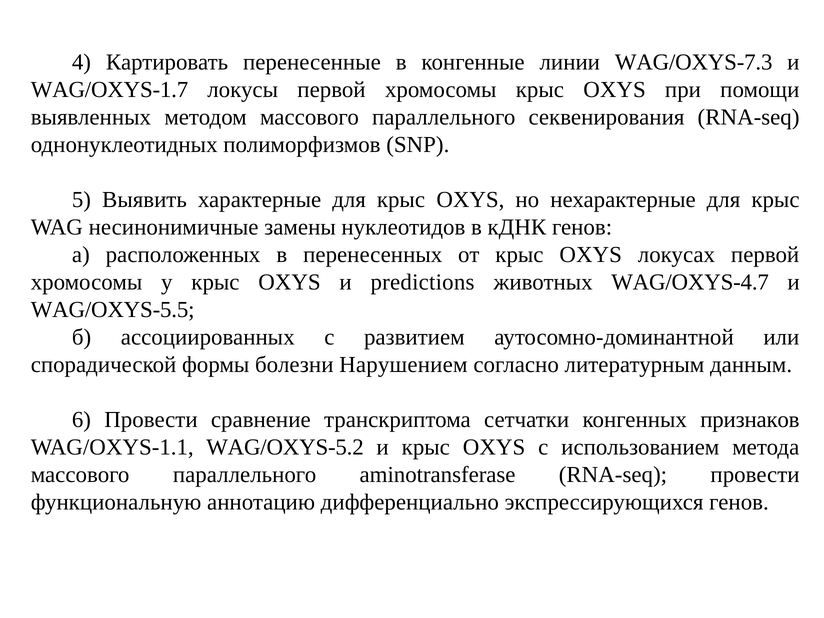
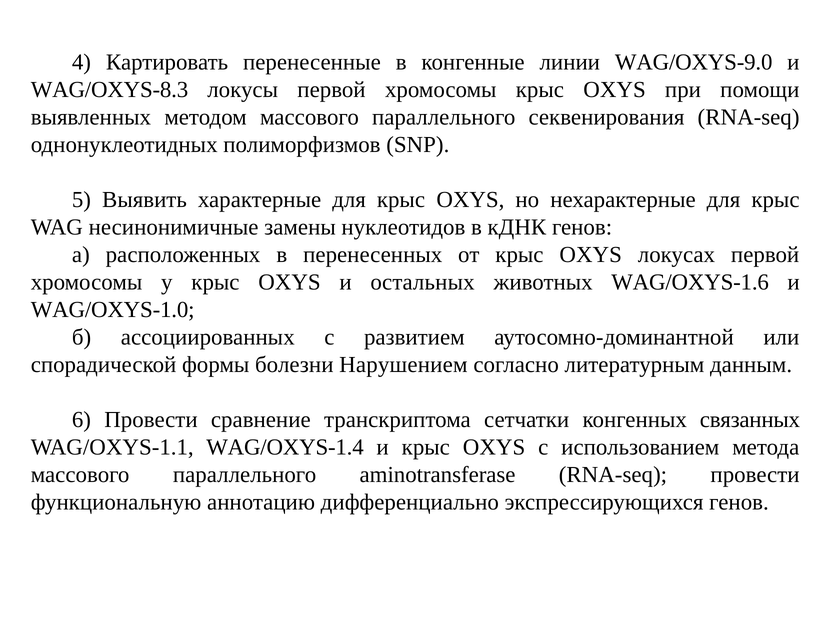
WAG/OXYS-7.3: WAG/OXYS-7.3 -> WAG/OXYS-9.0
WAG/OXYS-1.7: WAG/OXYS-1.7 -> WAG/OXYS-8.3
predictions: predictions -> остальных
WAG/OXYS-4.7: WAG/OXYS-4.7 -> WAG/OXYS-1.6
WAG/OXYS-5.5: WAG/OXYS-5.5 -> WAG/OXYS-1.0
признаков: признаков -> связанных
WAG/OXYS-5.2: WAG/OXYS-5.2 -> WAG/OXYS-1.4
